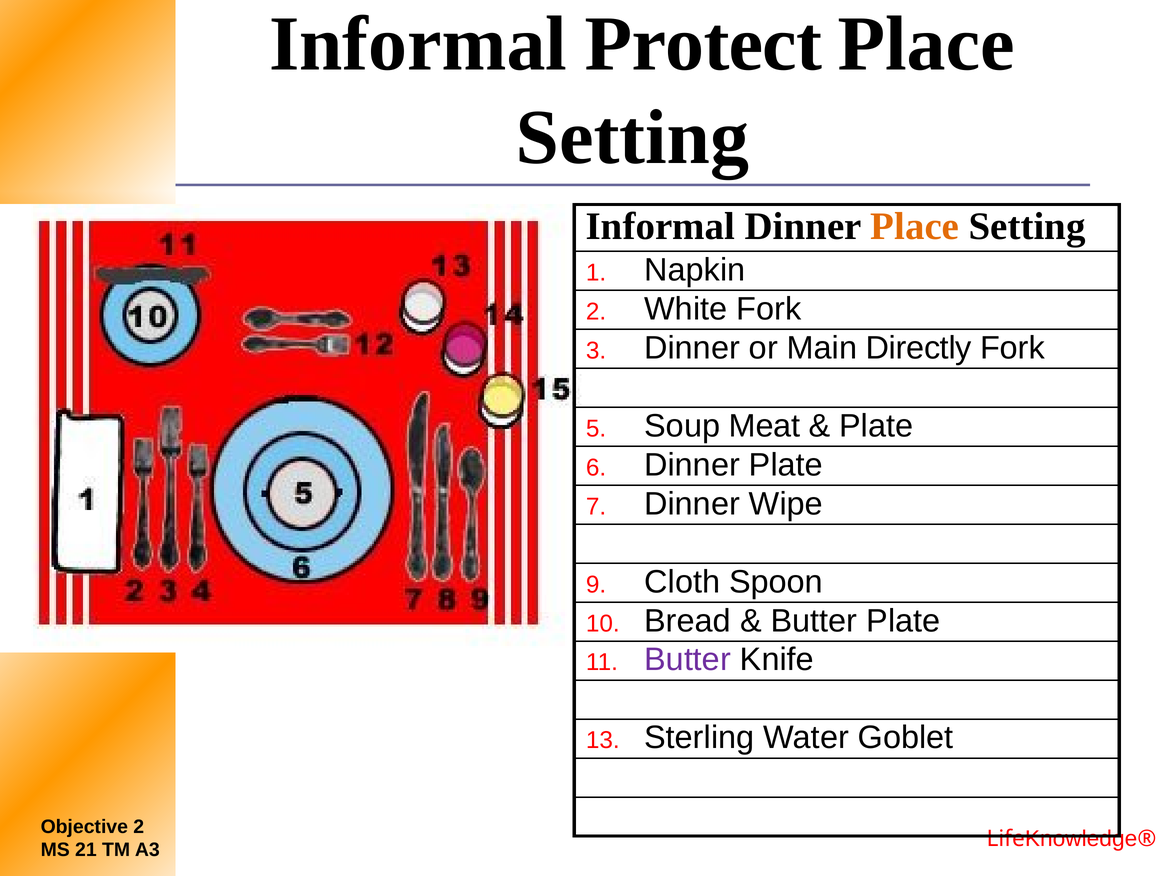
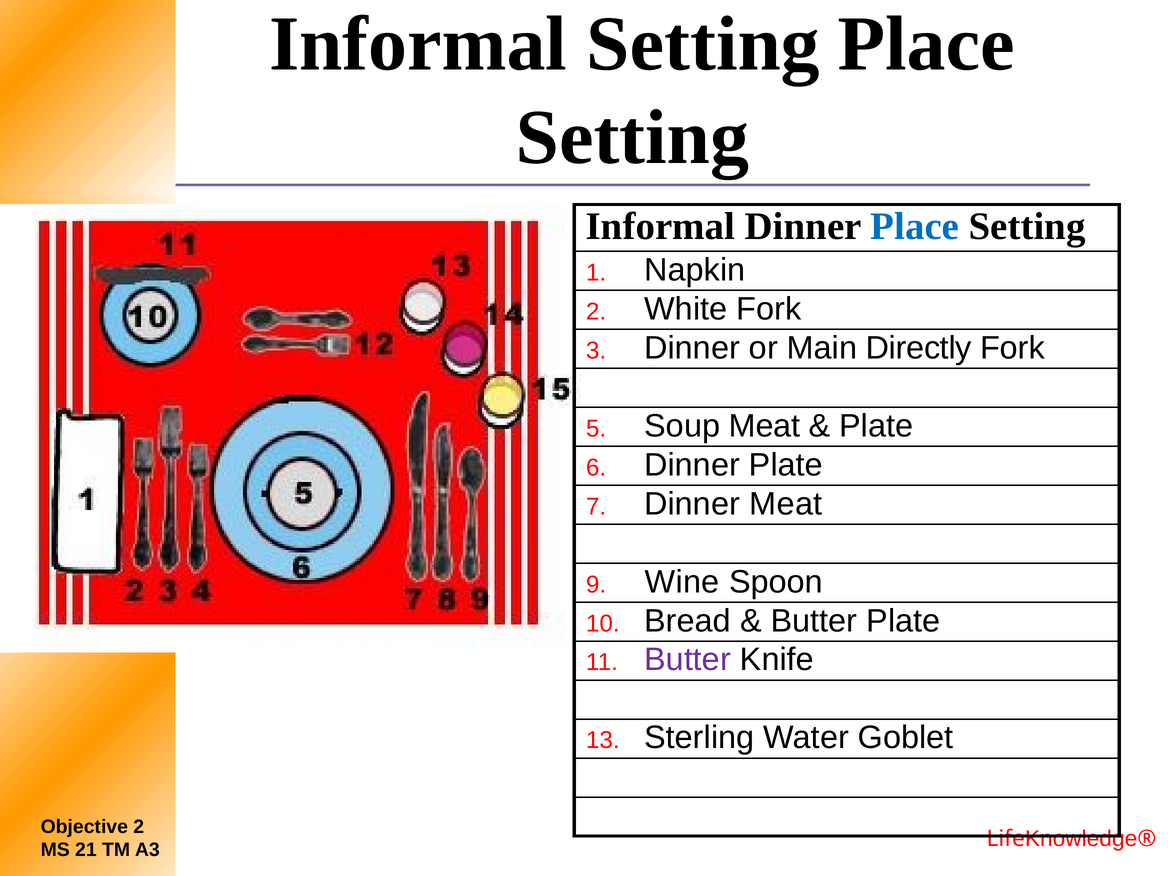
Informal Protect: Protect -> Setting
Place at (915, 226) colour: orange -> blue
Dinner Wipe: Wipe -> Meat
Cloth: Cloth -> Wine
